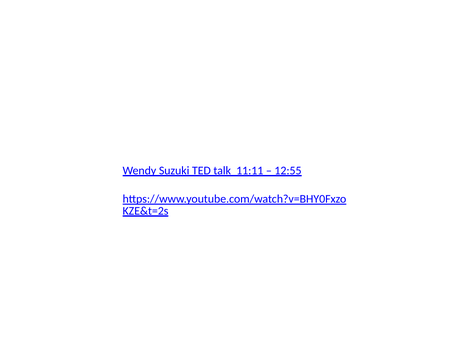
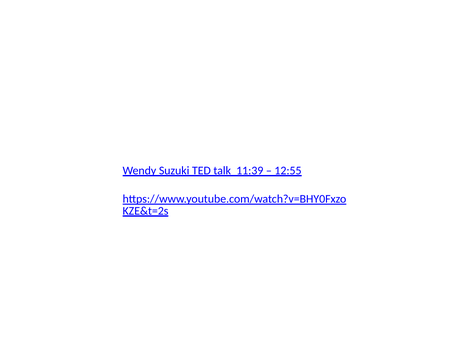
11:11: 11:11 -> 11:39
